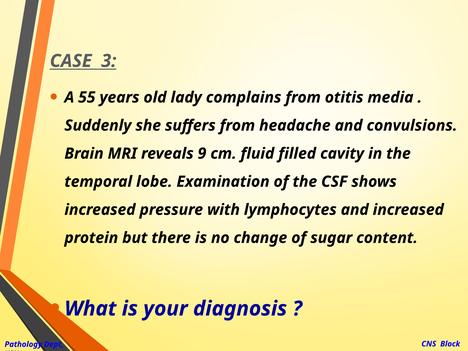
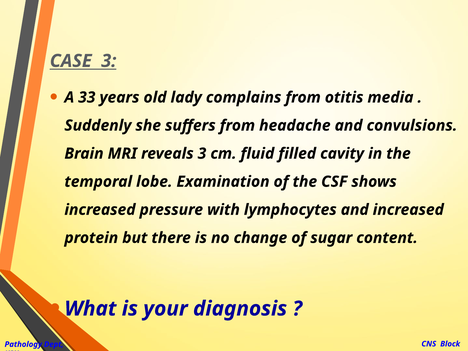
55: 55 -> 33
reveals 9: 9 -> 3
